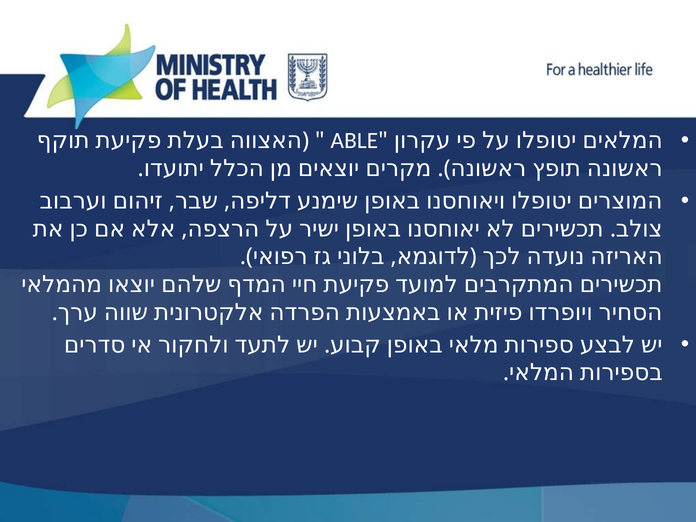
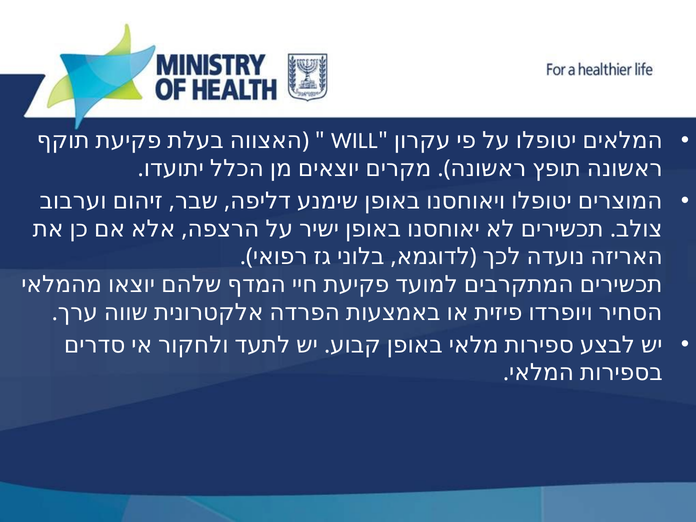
ABLE: ABLE -> WILL
